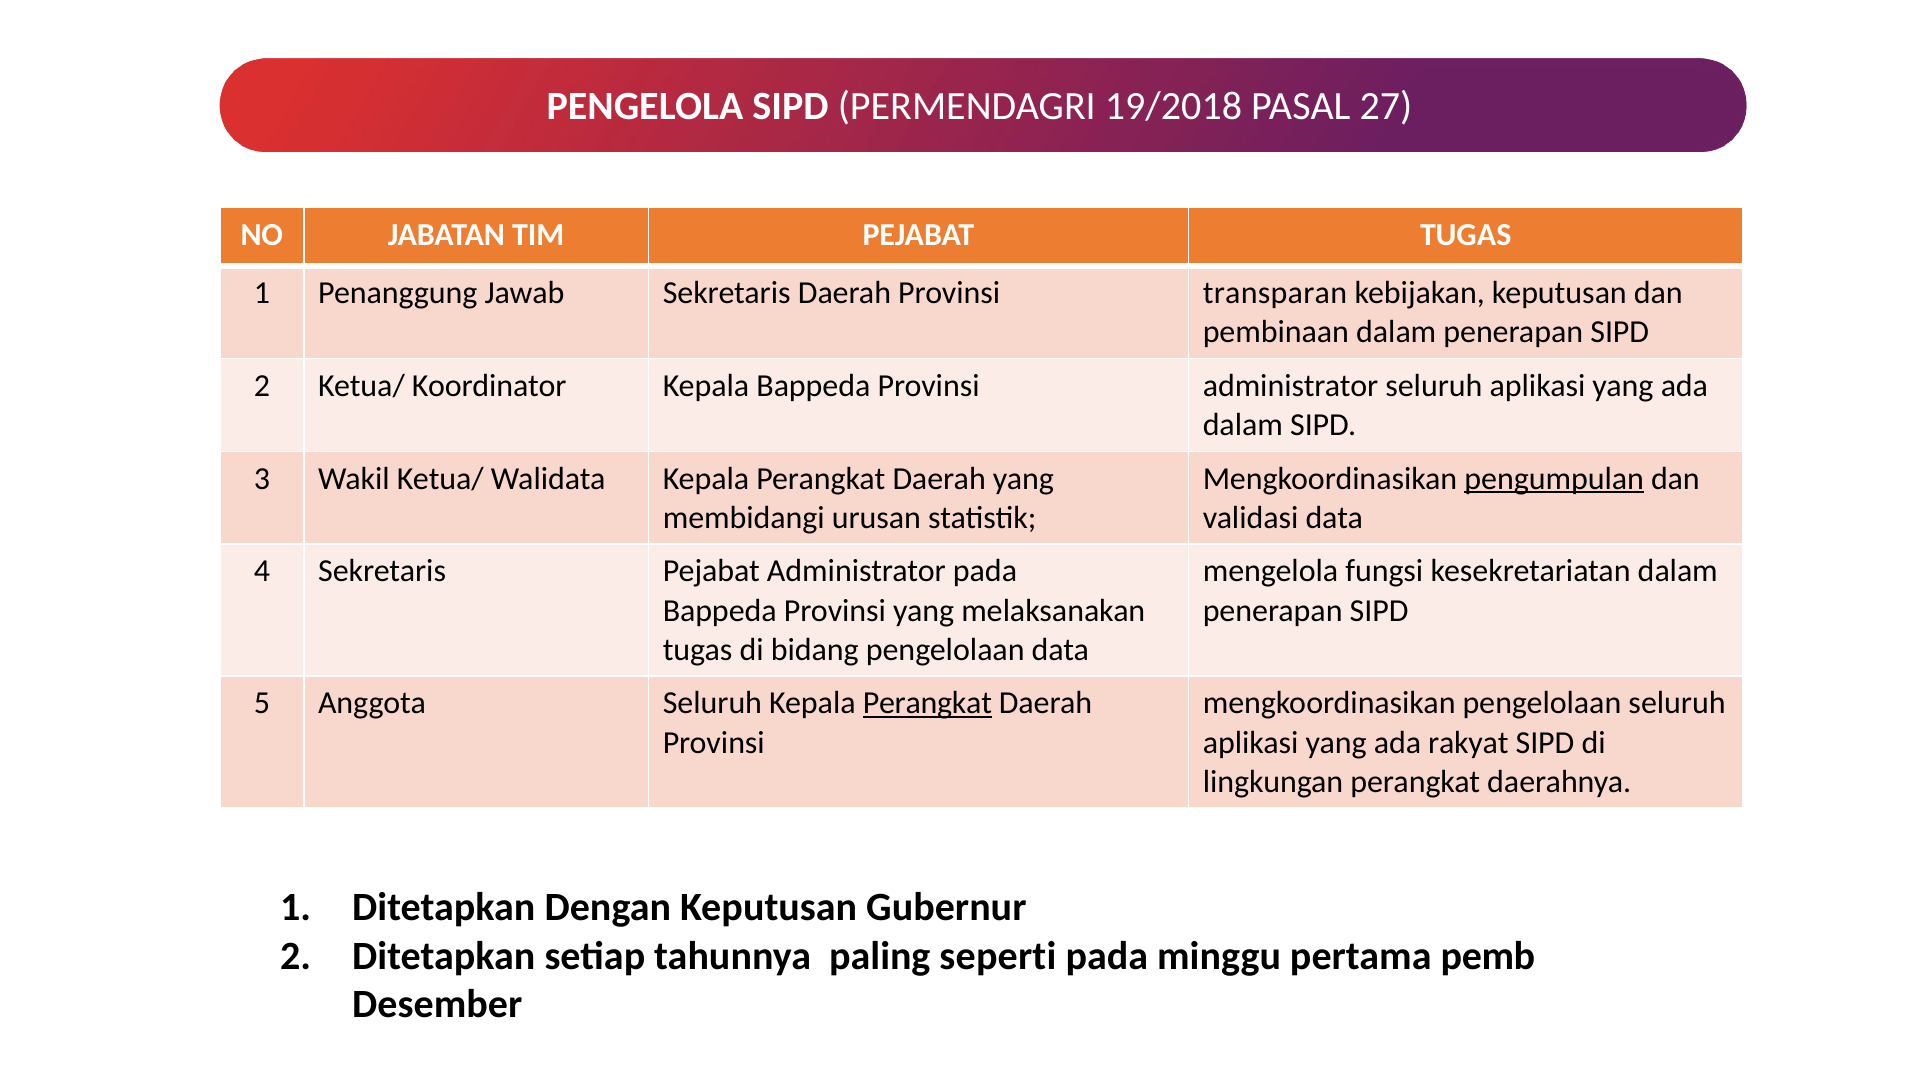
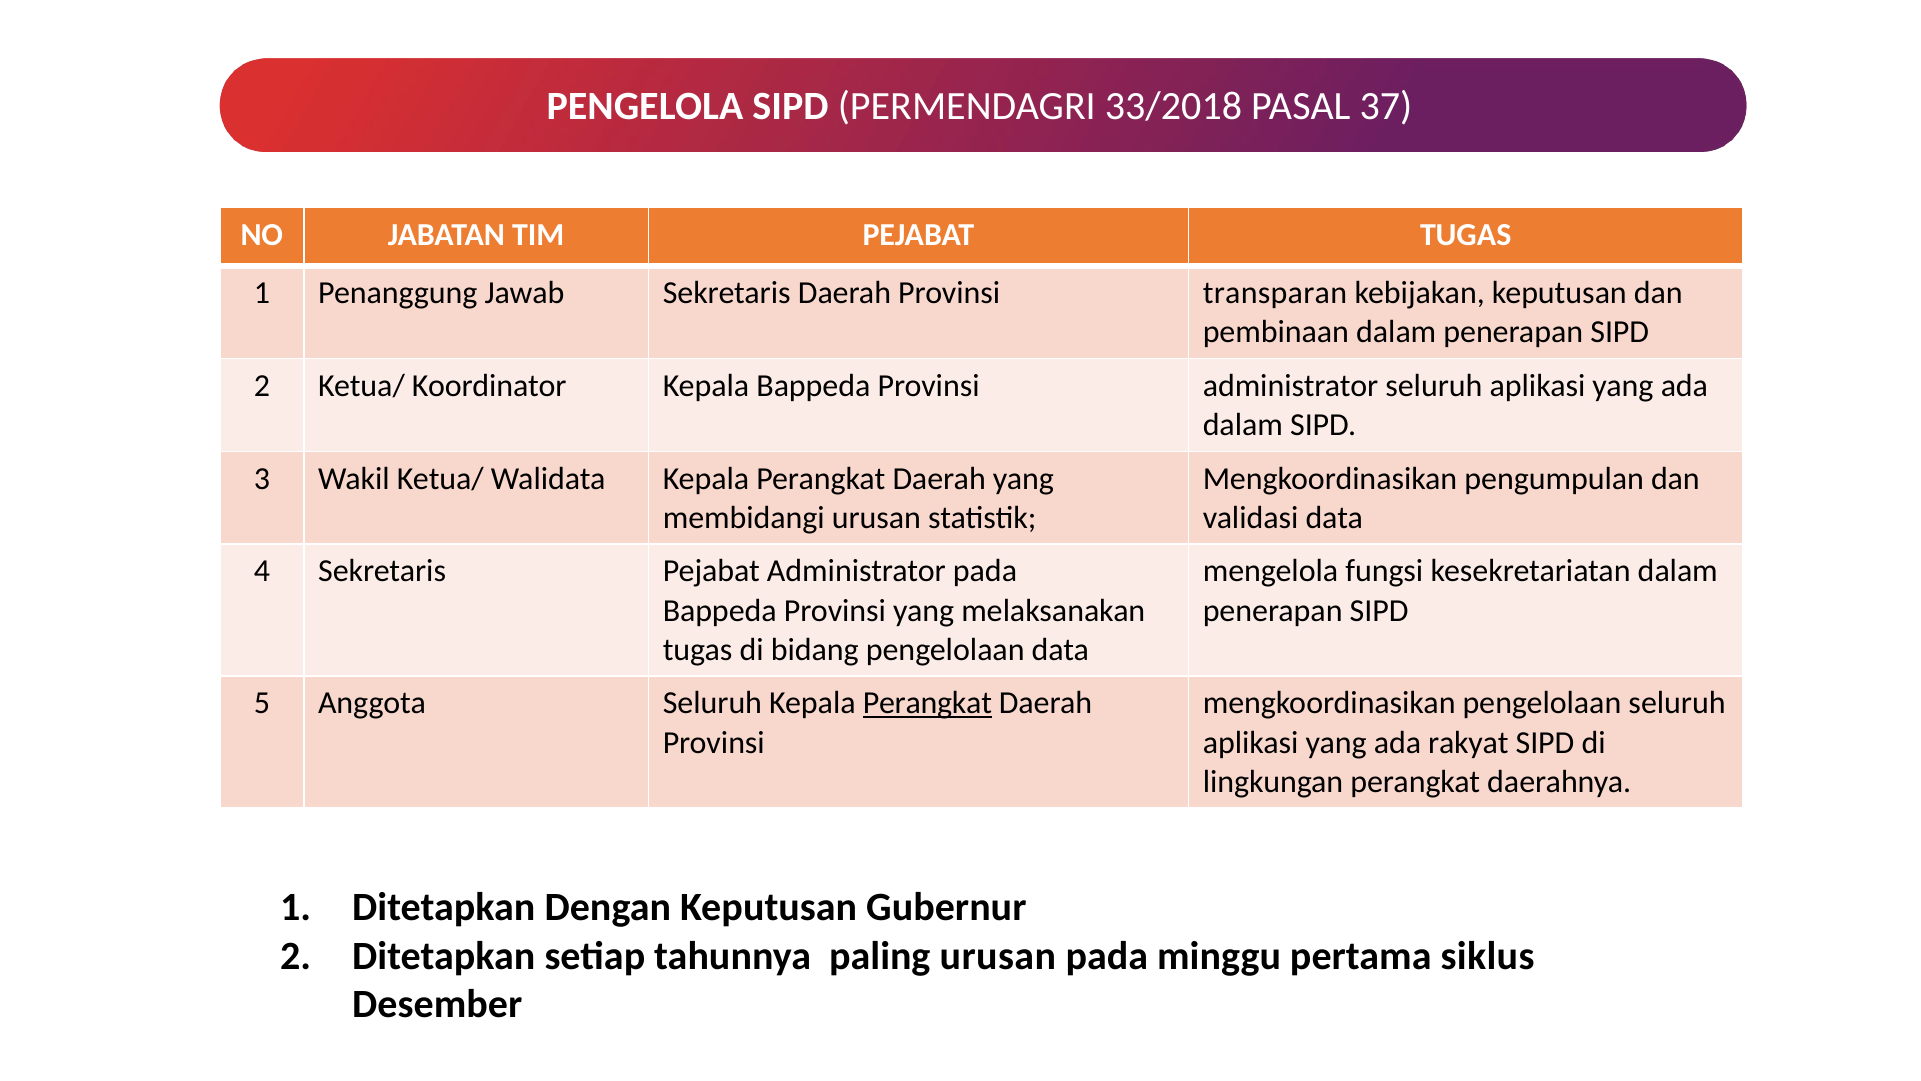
19/2018: 19/2018 -> 33/2018
27: 27 -> 37
pengumpulan underline: present -> none
paling seperti: seperti -> urusan
pemb: pemb -> siklus
